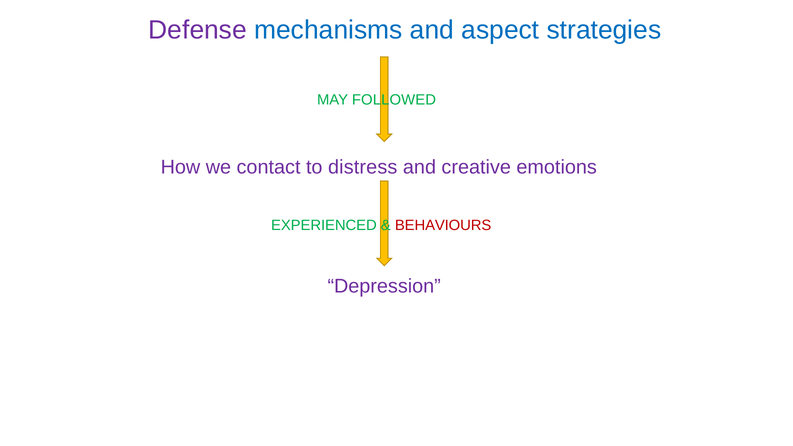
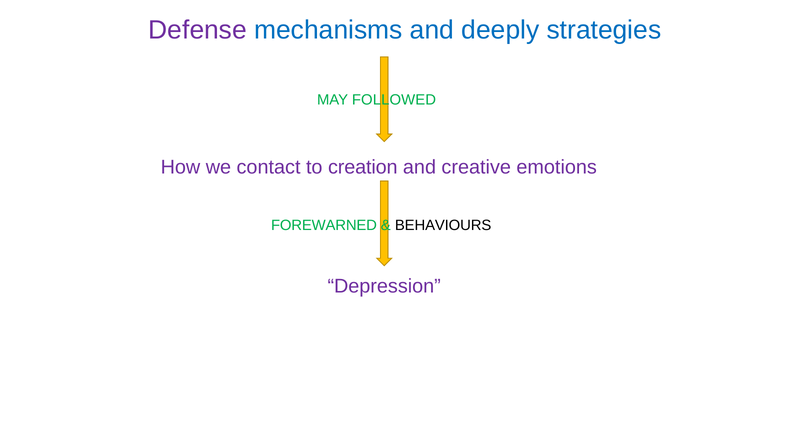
aspect: aspect -> deeply
distress: distress -> creation
EXPERIENCED: EXPERIENCED -> FOREWARNED
BEHAVIOURS colour: red -> black
